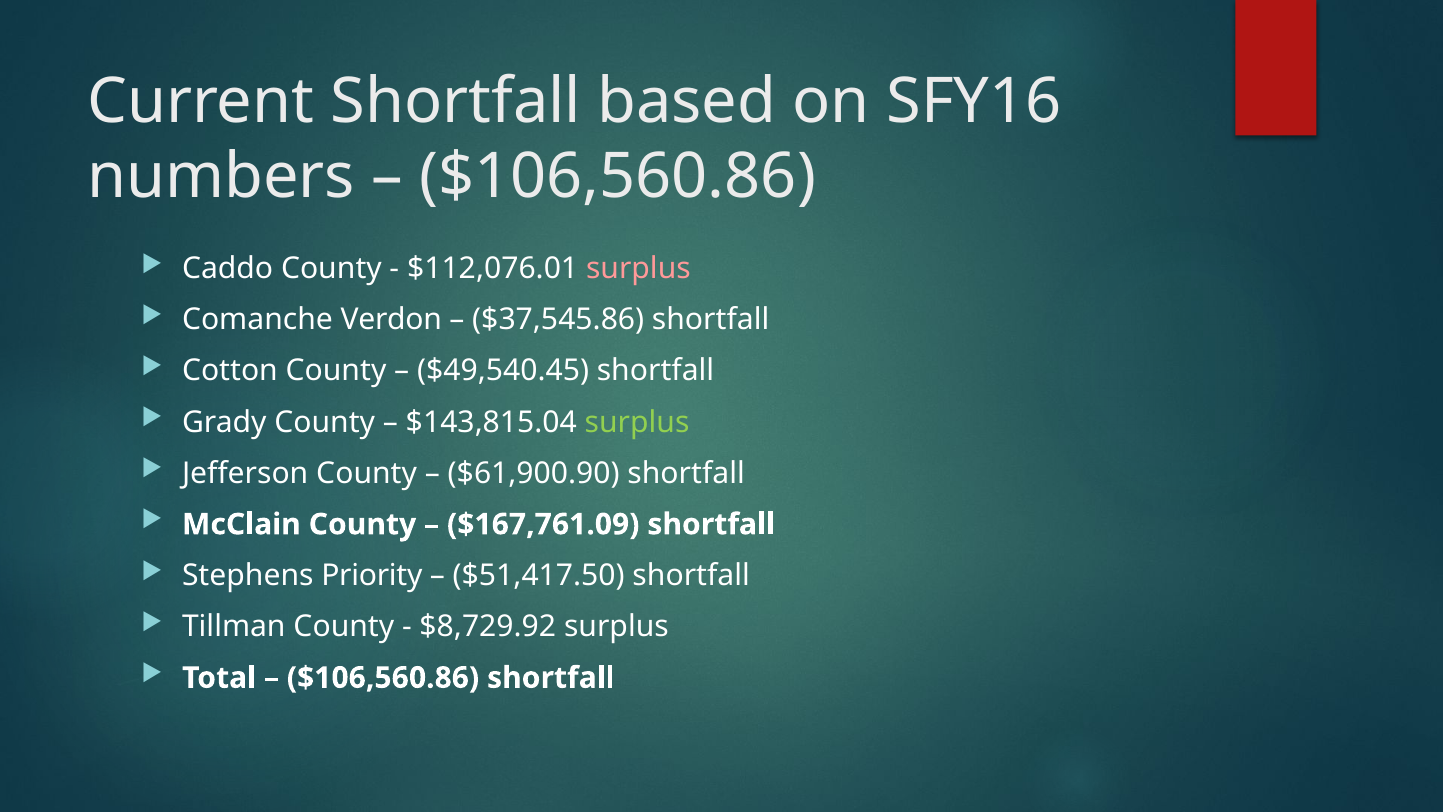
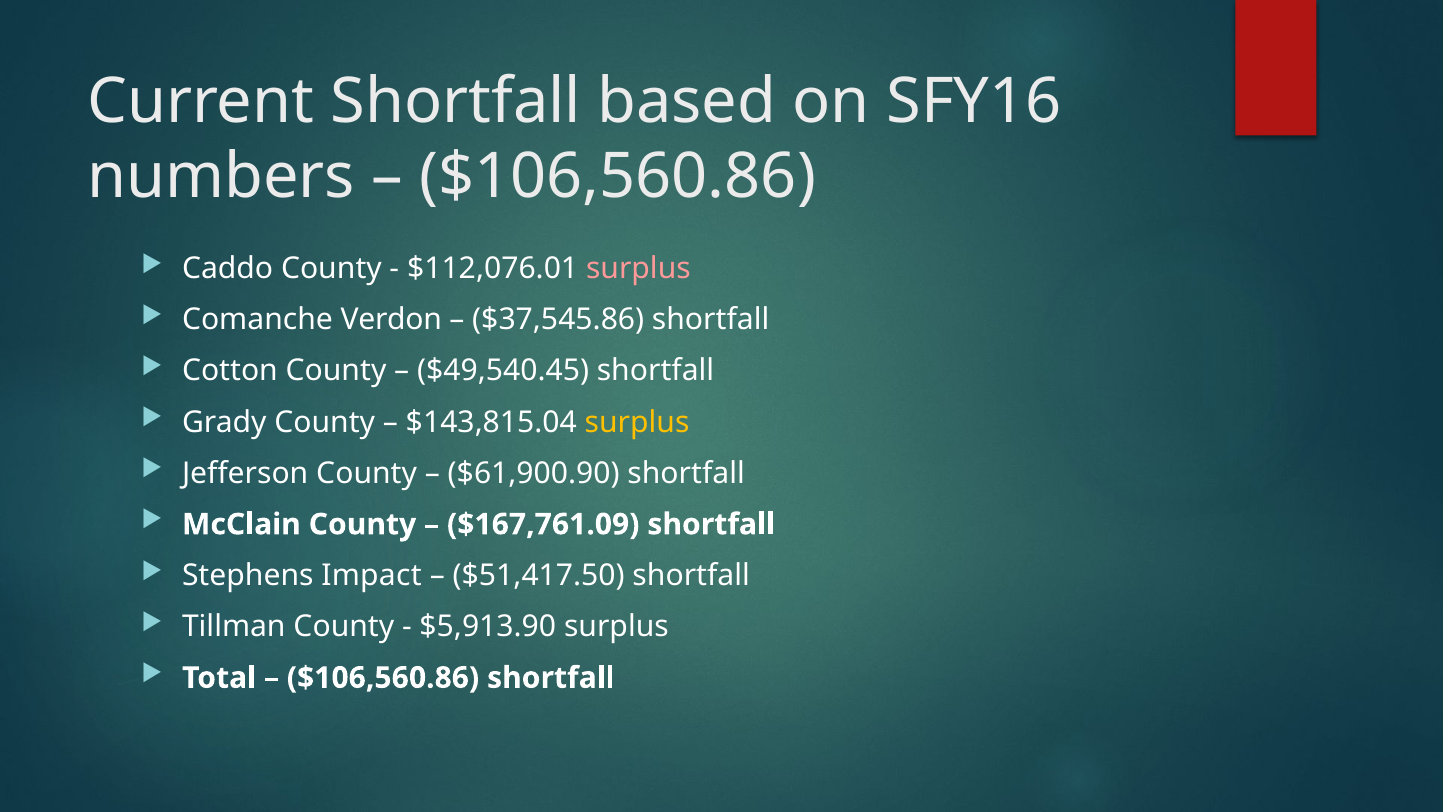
surplus at (637, 422) colour: light green -> yellow
Priority: Priority -> Impact
$8,729.92: $8,729.92 -> $5,913.90
